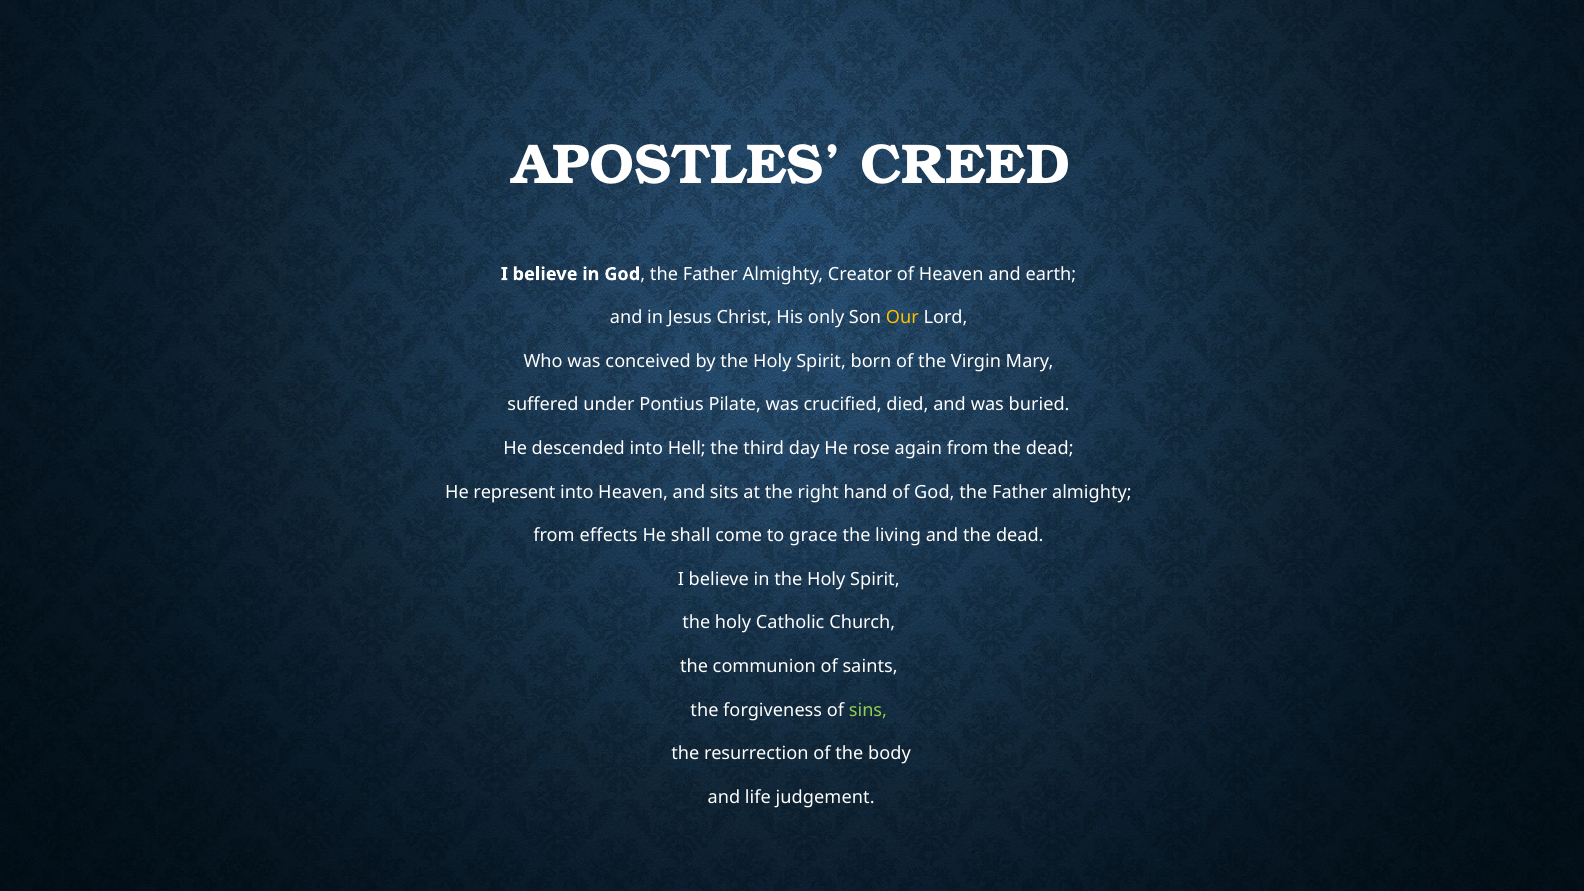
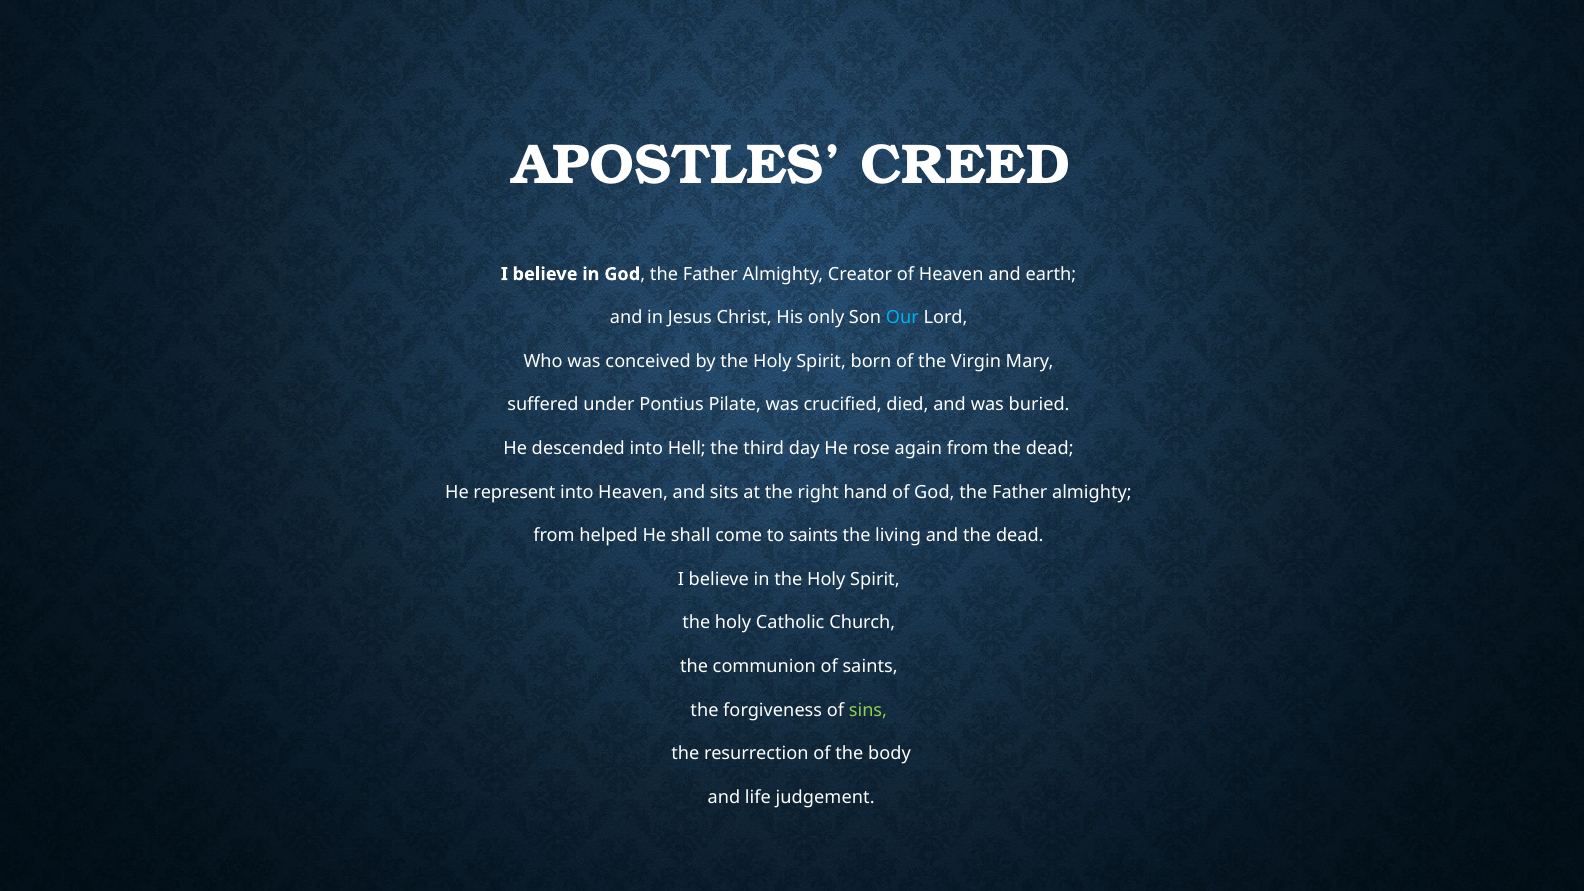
Our colour: yellow -> light blue
effects: effects -> helped
to grace: grace -> saints
